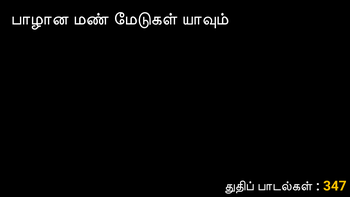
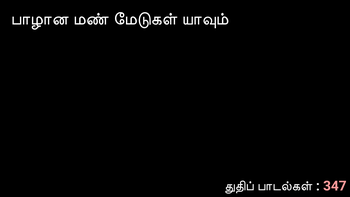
347 colour: yellow -> pink
